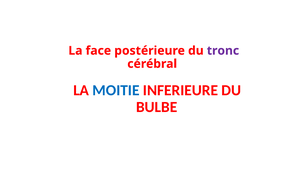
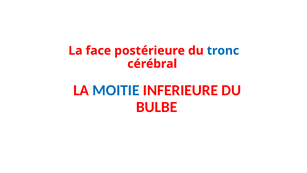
tronc colour: purple -> blue
